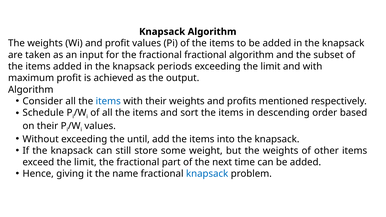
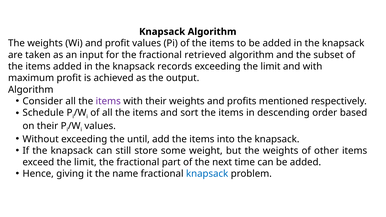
fractional fractional: fractional -> retrieved
periods: periods -> records
items at (108, 101) colour: blue -> purple
